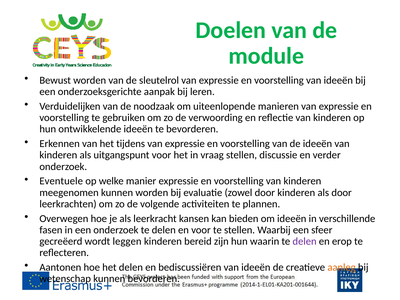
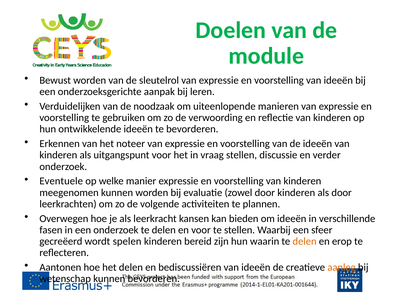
tijdens: tijdens -> noteer
leggen: leggen -> spelen
delen at (305, 241) colour: purple -> orange
